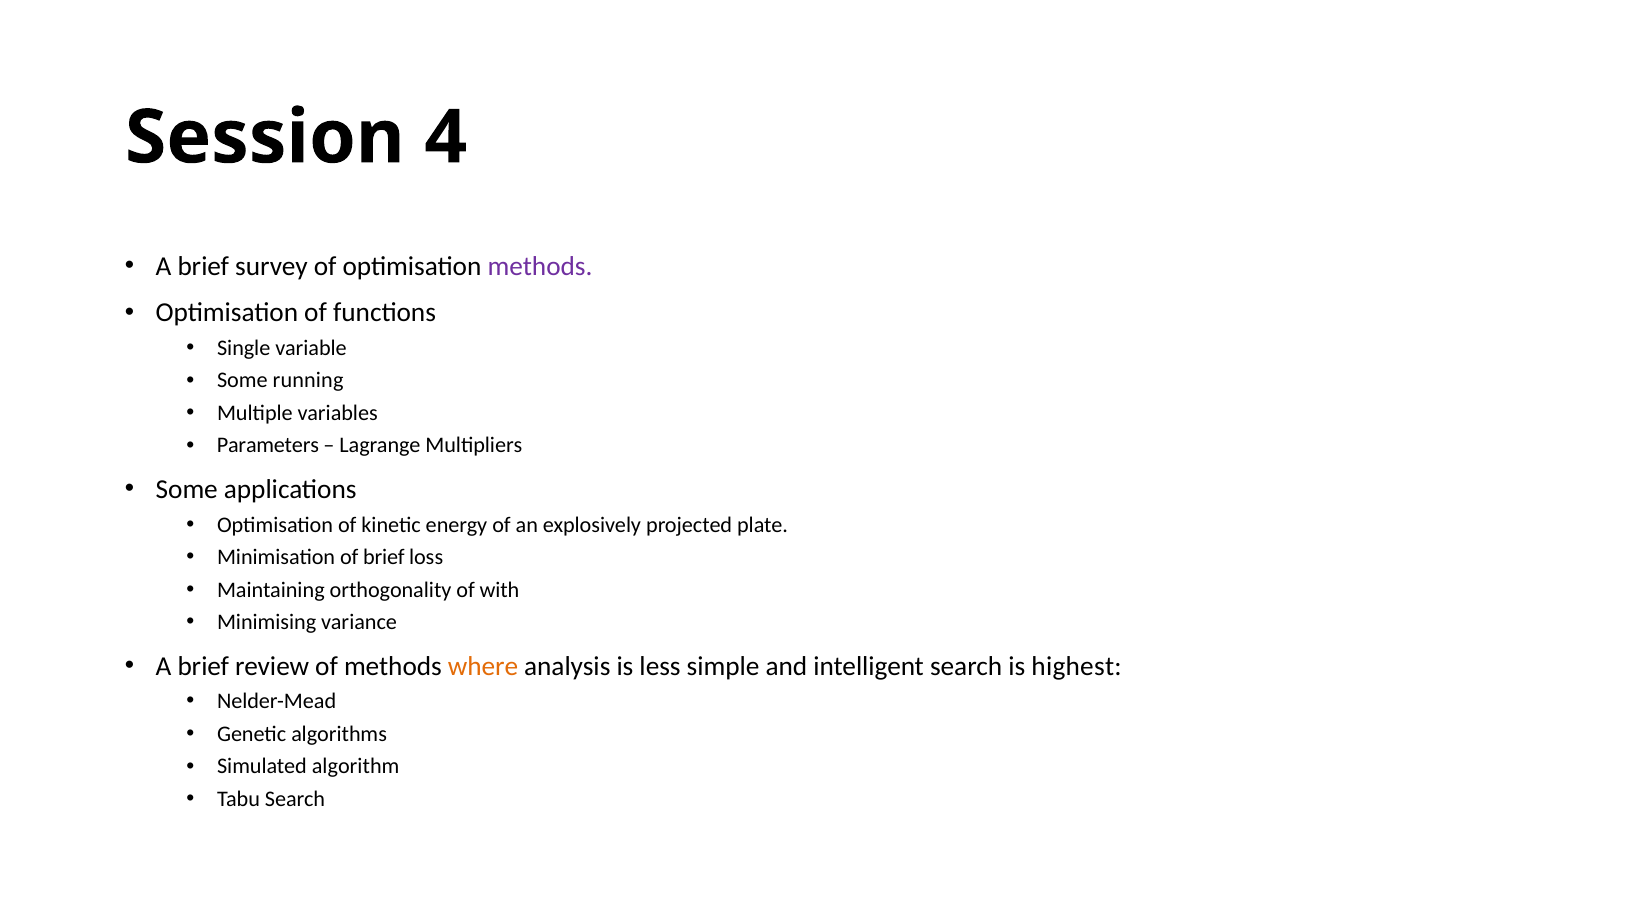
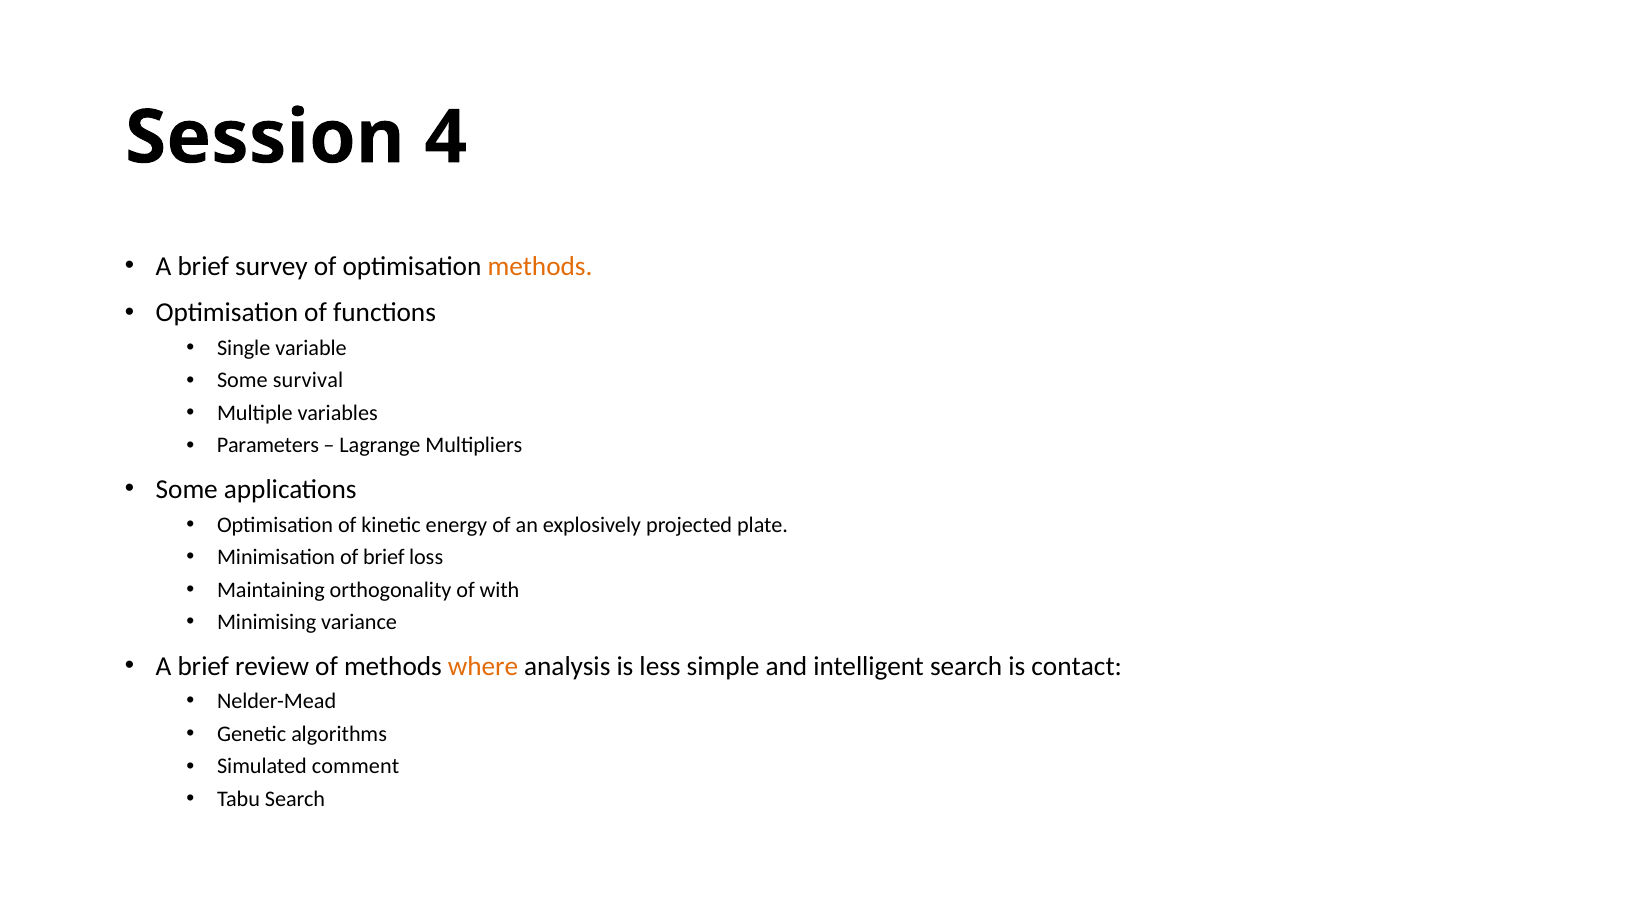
methods at (540, 266) colour: purple -> orange
running: running -> survival
highest: highest -> contact
algorithm: algorithm -> comment
